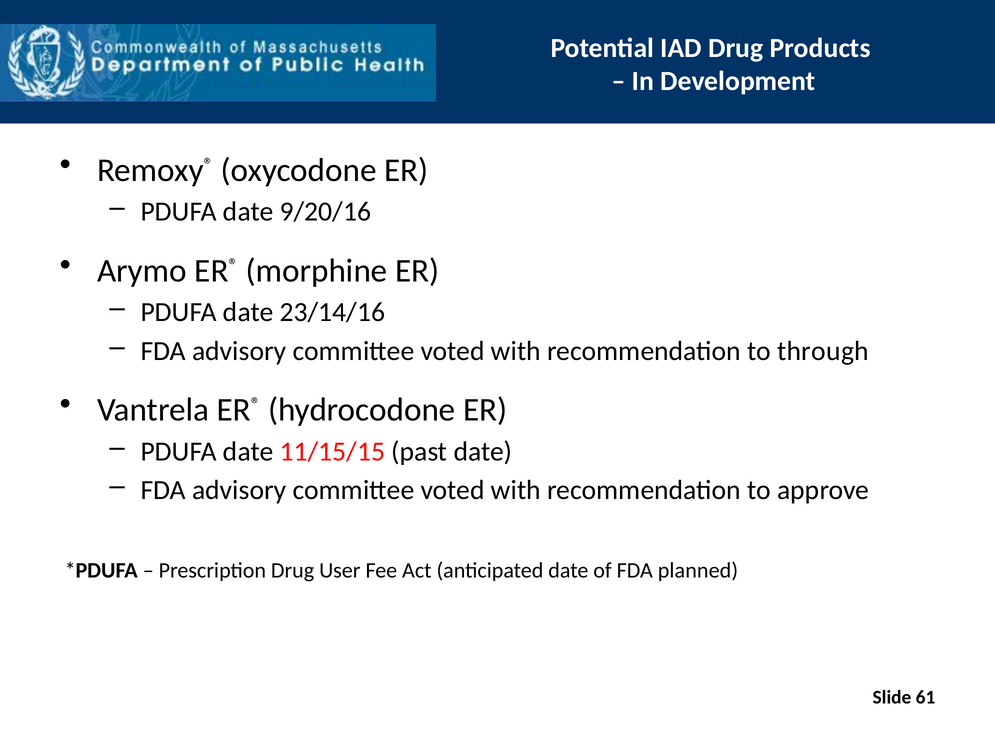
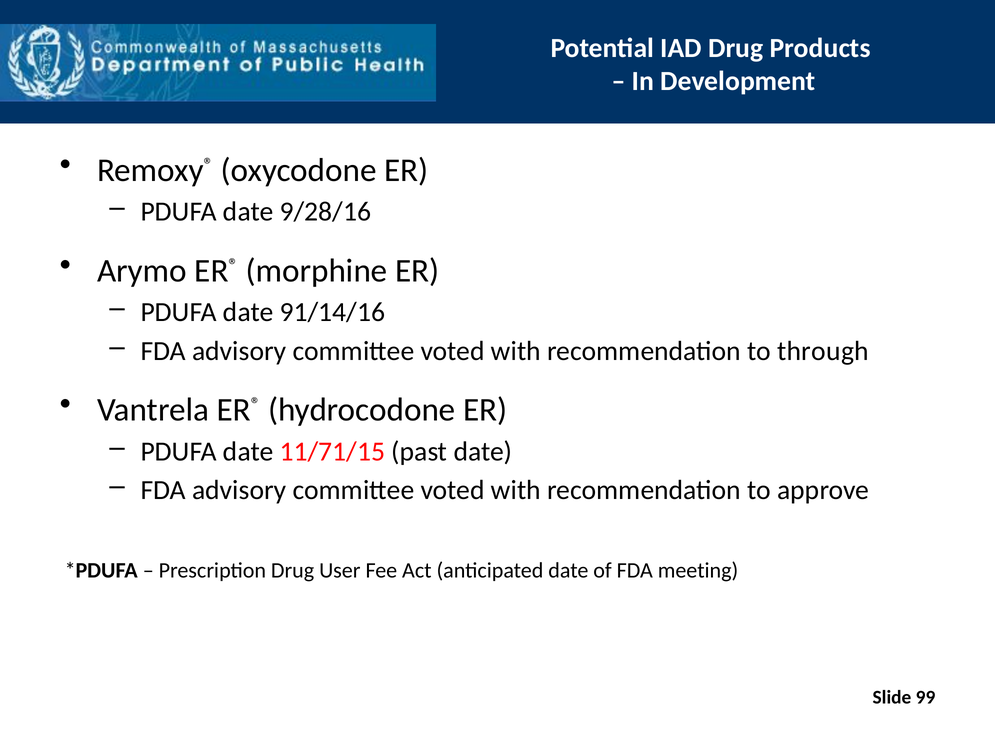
9/20/16: 9/20/16 -> 9/28/16
23/14/16: 23/14/16 -> 91/14/16
11/15/15: 11/15/15 -> 11/71/15
planned: planned -> meeting
61: 61 -> 99
